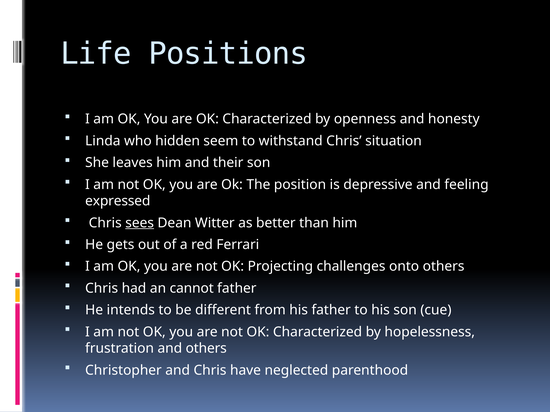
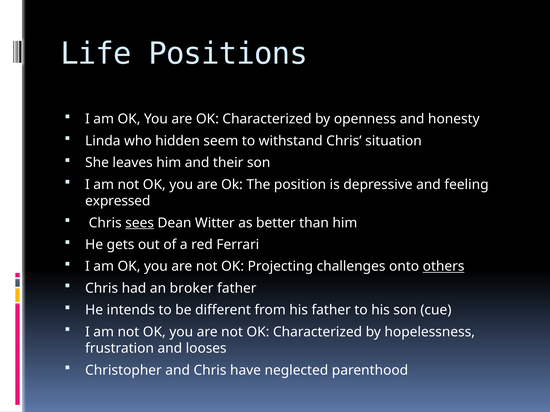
others at (444, 267) underline: none -> present
cannot: cannot -> broker
and others: others -> looses
